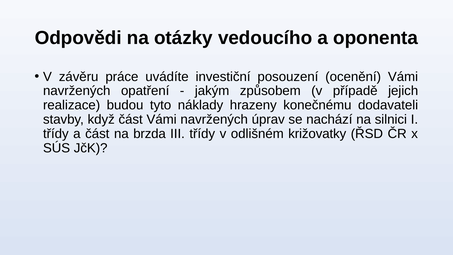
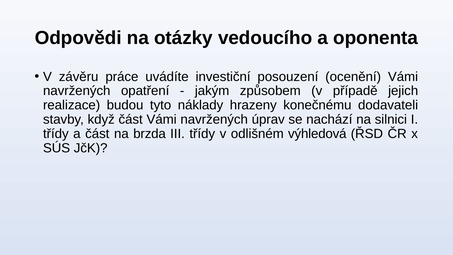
križovatky: križovatky -> výhledová
